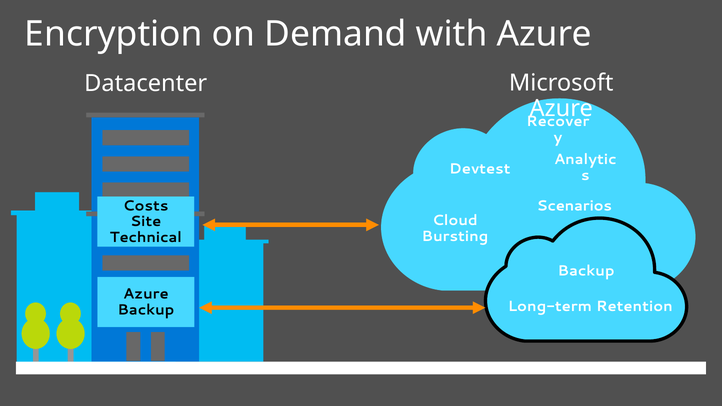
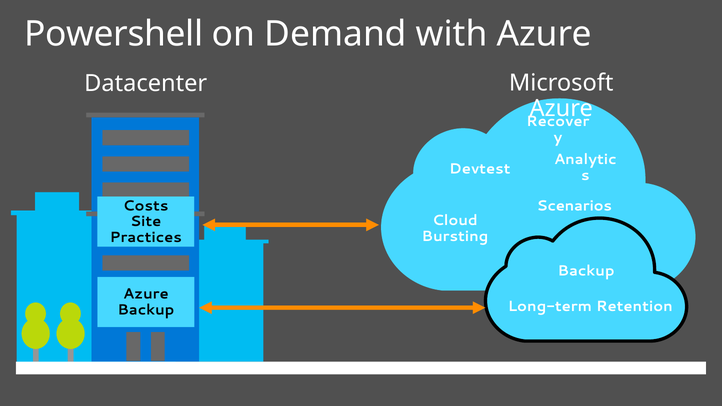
Encryption: Encryption -> Powershell
Technical: Technical -> Practices
